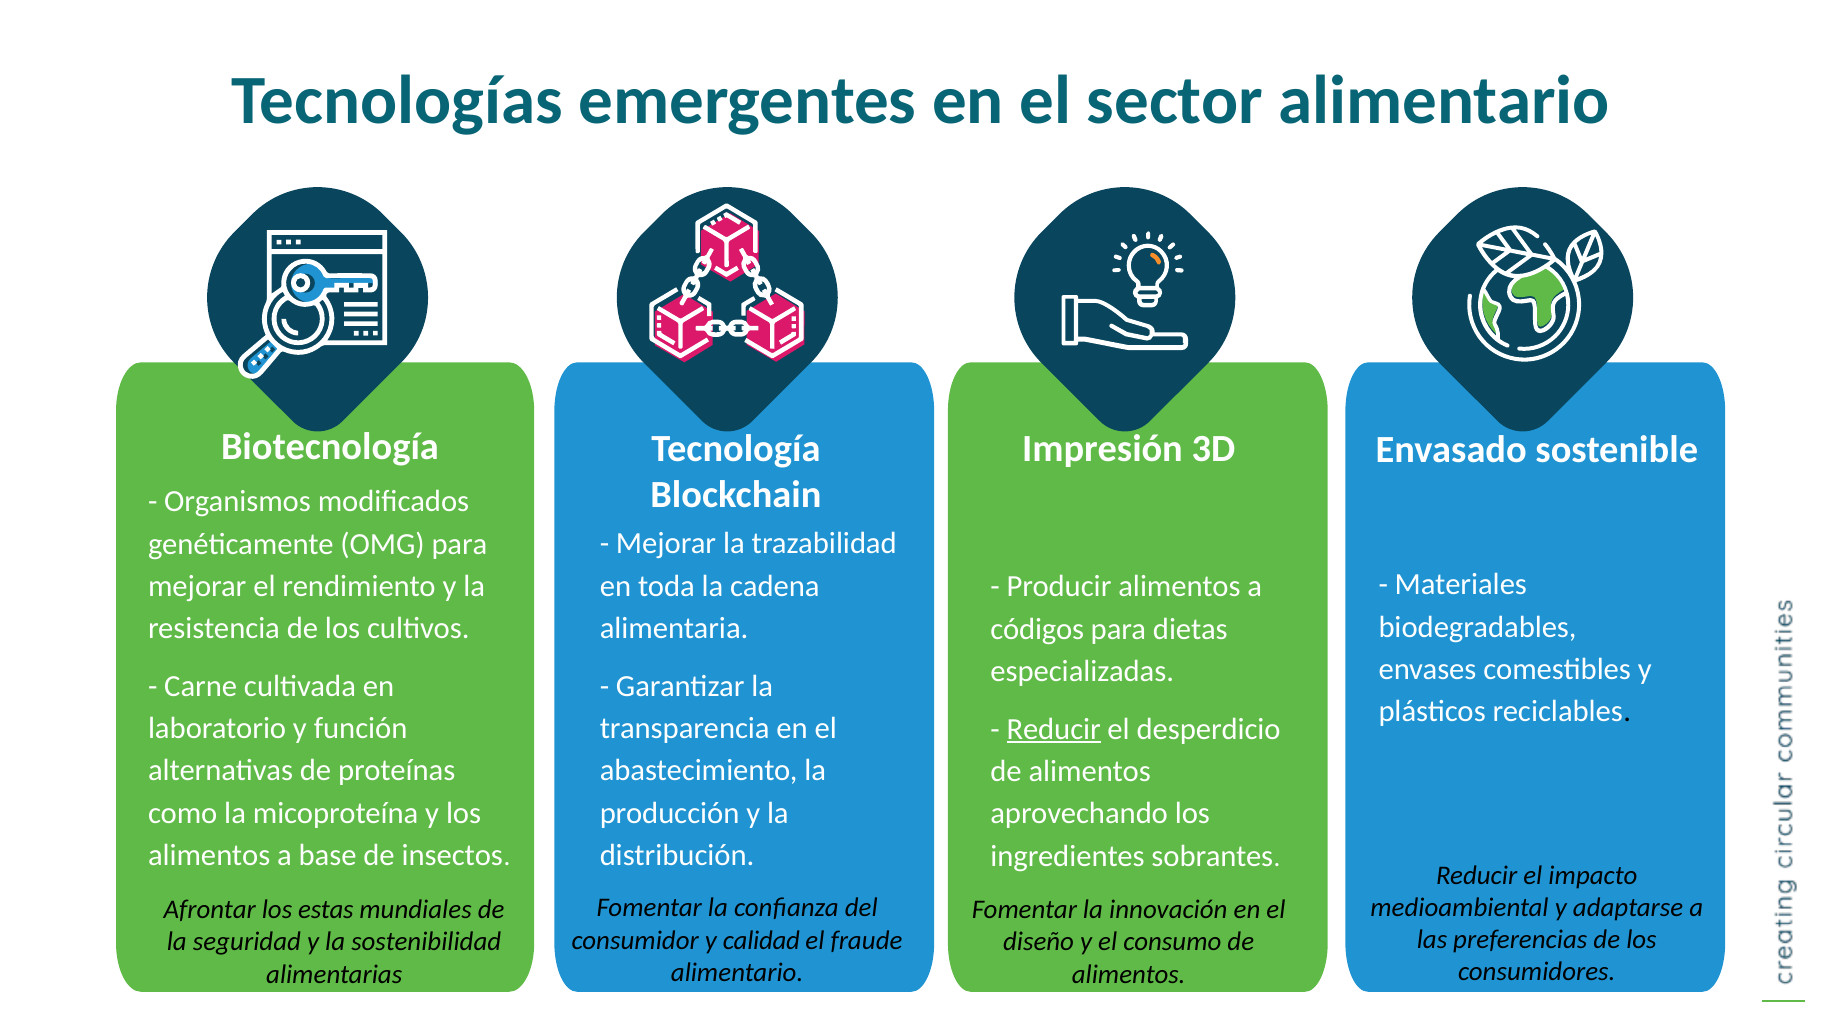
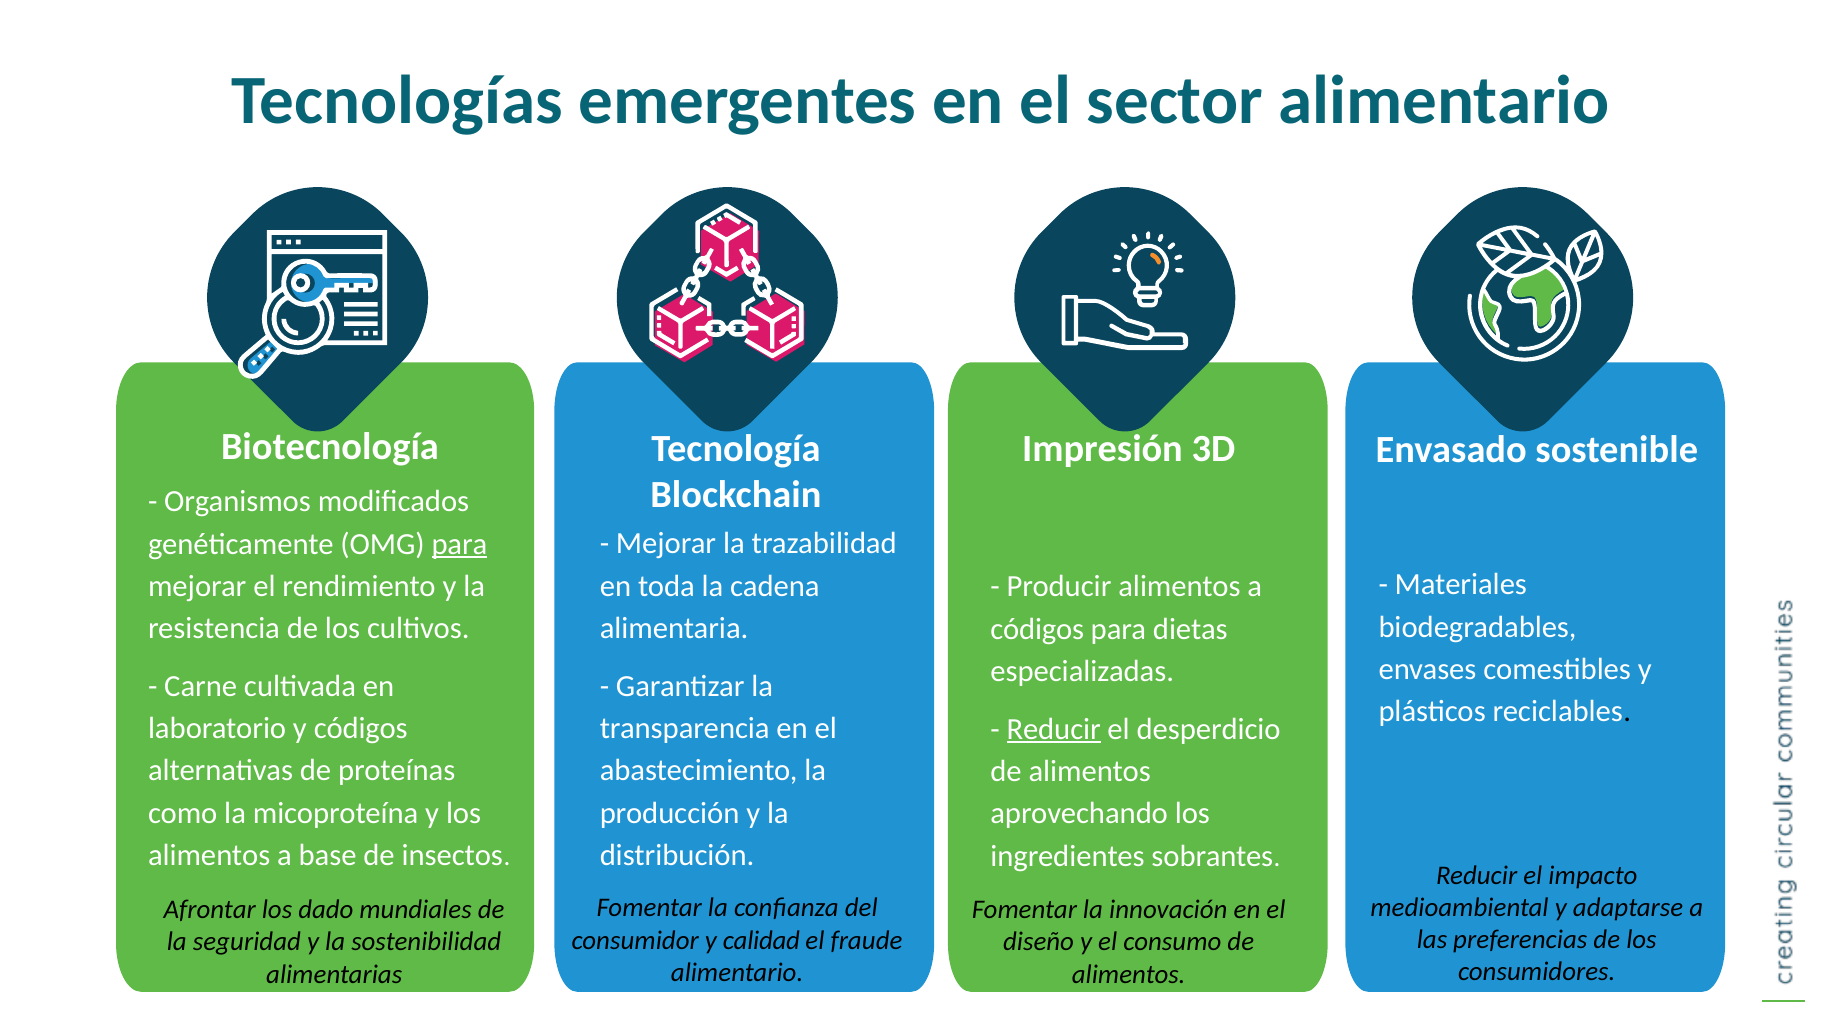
para at (459, 544) underline: none -> present
y función: función -> códigos
estas: estas -> dado
